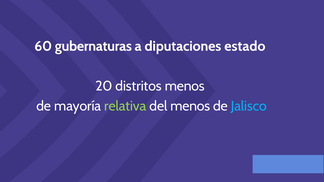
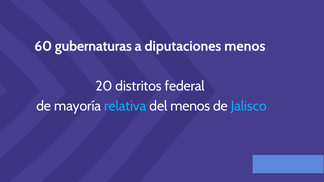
diputaciones estado: estado -> menos
distritos menos: menos -> federal
relativa colour: light green -> light blue
